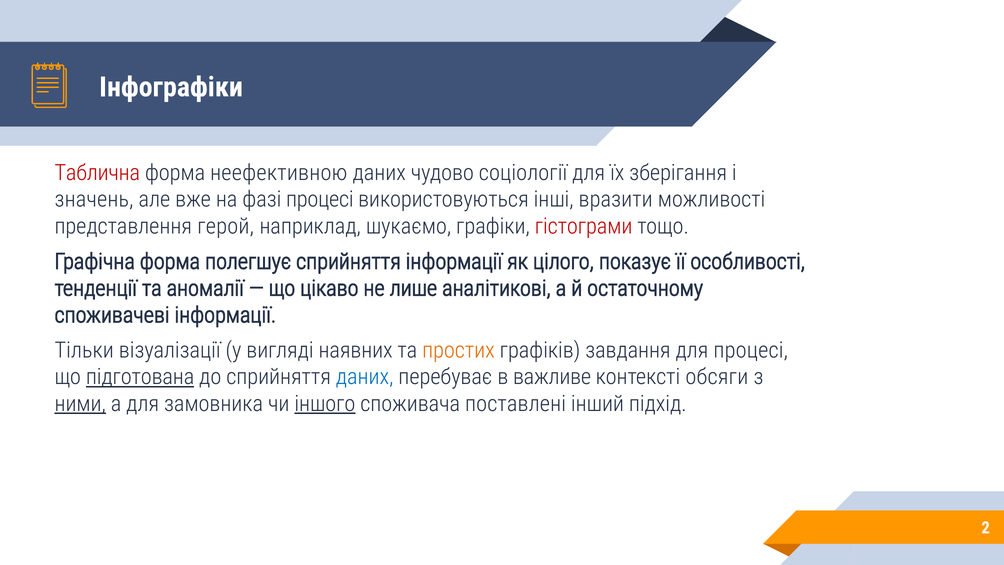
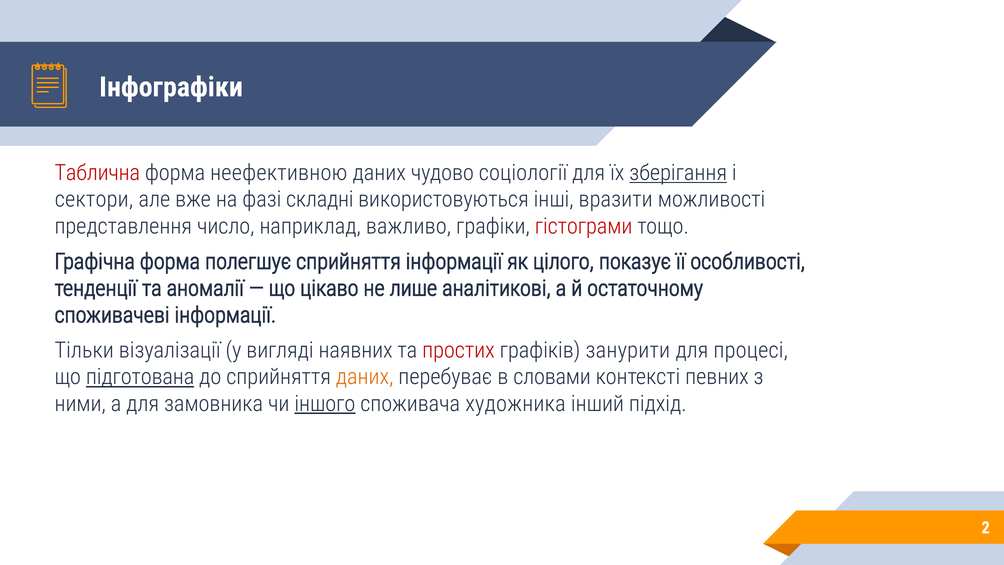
зберігання underline: none -> present
значень: значень -> сектори
фазі процесі: процесі -> складні
герой: герой -> число
шукаємо: шукаємо -> важливо
простих colour: orange -> red
завдання: завдання -> занурити
даних at (365, 377) colour: blue -> orange
важливе: важливе -> словами
обсяги: обсяги -> певних
ними underline: present -> none
поставлені: поставлені -> художника
